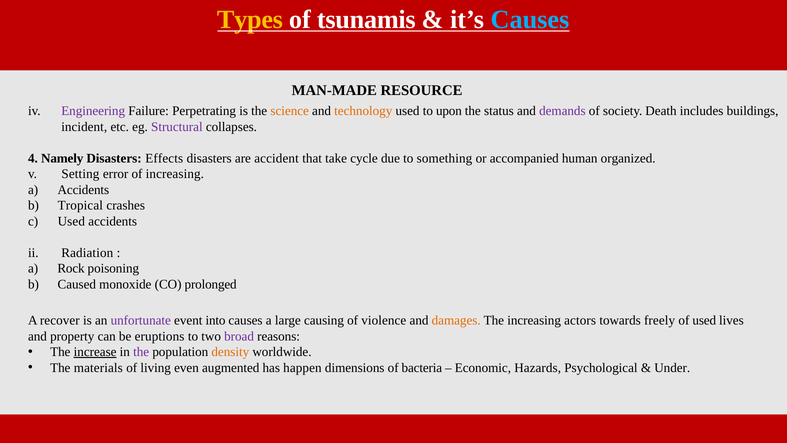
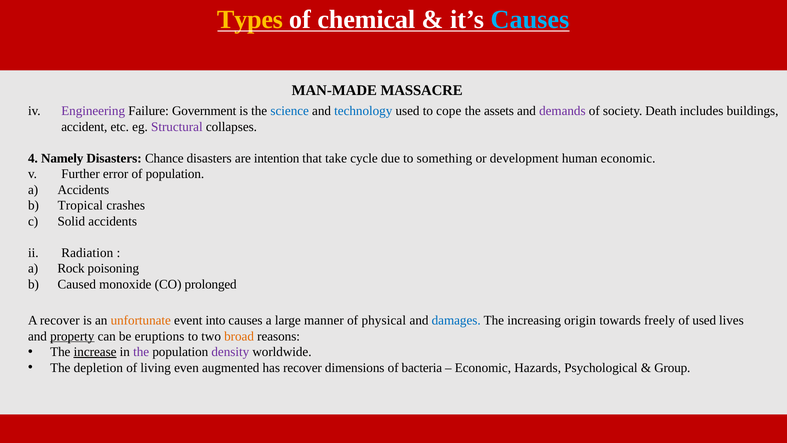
tsunamis: tsunamis -> chemical
RESOURCE: RESOURCE -> MASSACRE
Perpetrating: Perpetrating -> Government
science colour: orange -> blue
technology colour: orange -> blue
upon: upon -> cope
status: status -> assets
incident: incident -> accident
Effects: Effects -> Chance
accident: accident -> intention
accompanied: accompanied -> development
human organized: organized -> economic
Setting: Setting -> Further
of increasing: increasing -> population
Used at (71, 221): Used -> Solid
unfortunate colour: purple -> orange
causing: causing -> manner
violence: violence -> physical
damages colour: orange -> blue
actors: actors -> origin
property underline: none -> present
broad colour: purple -> orange
density colour: orange -> purple
materials: materials -> depletion
has happen: happen -> recover
Under: Under -> Group
